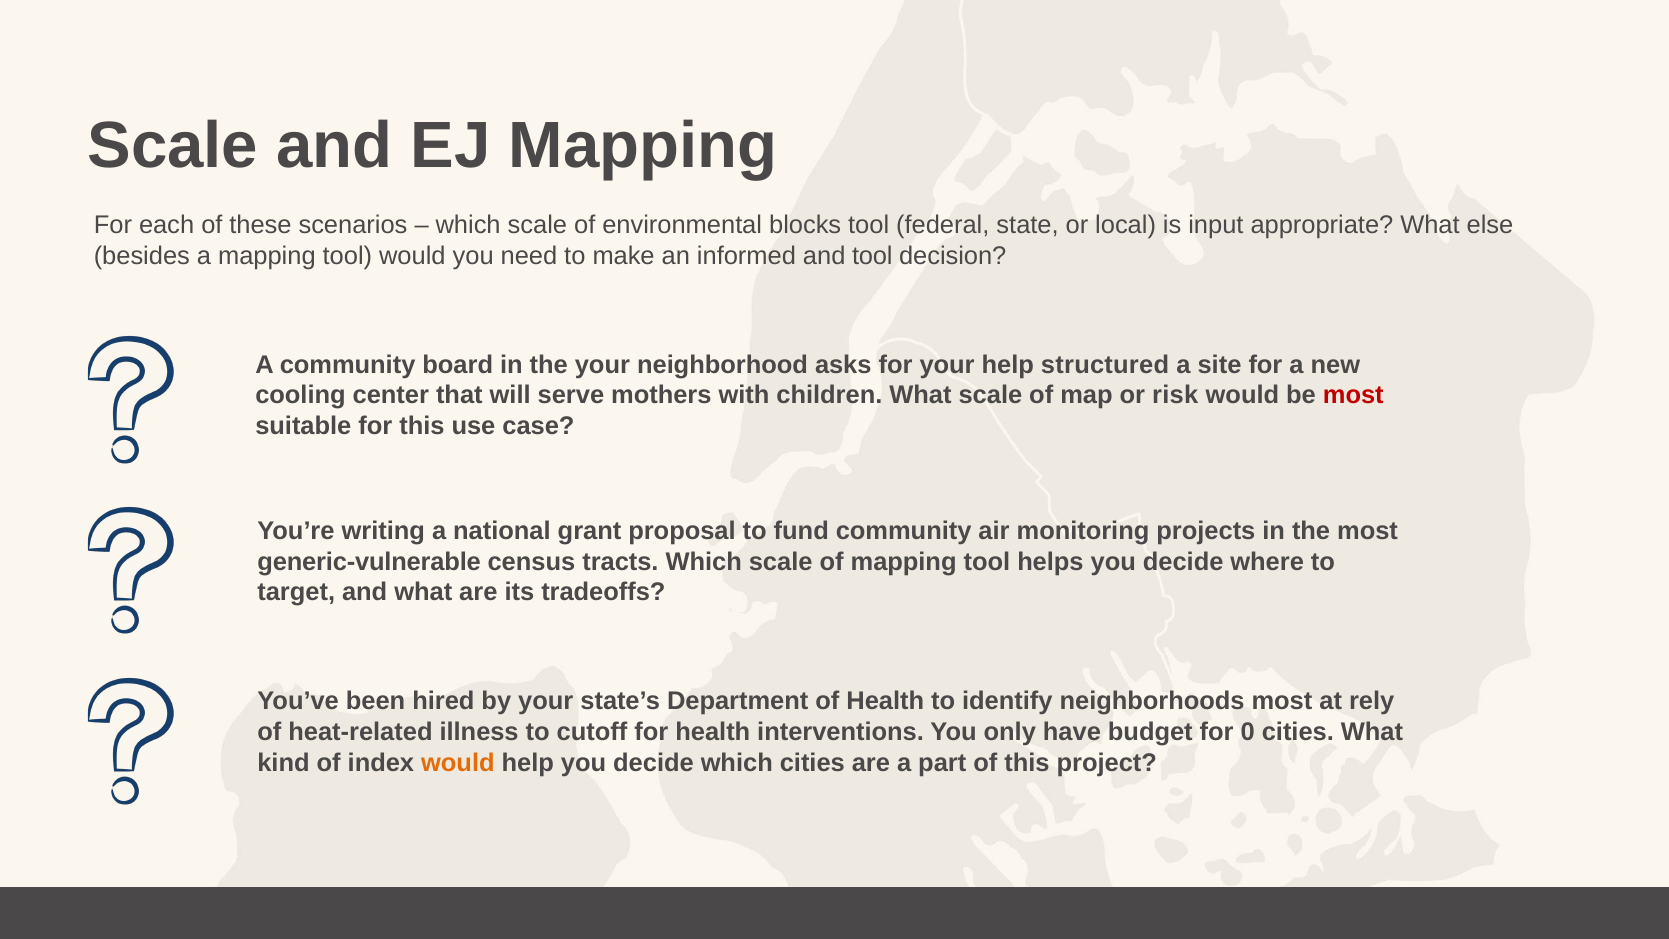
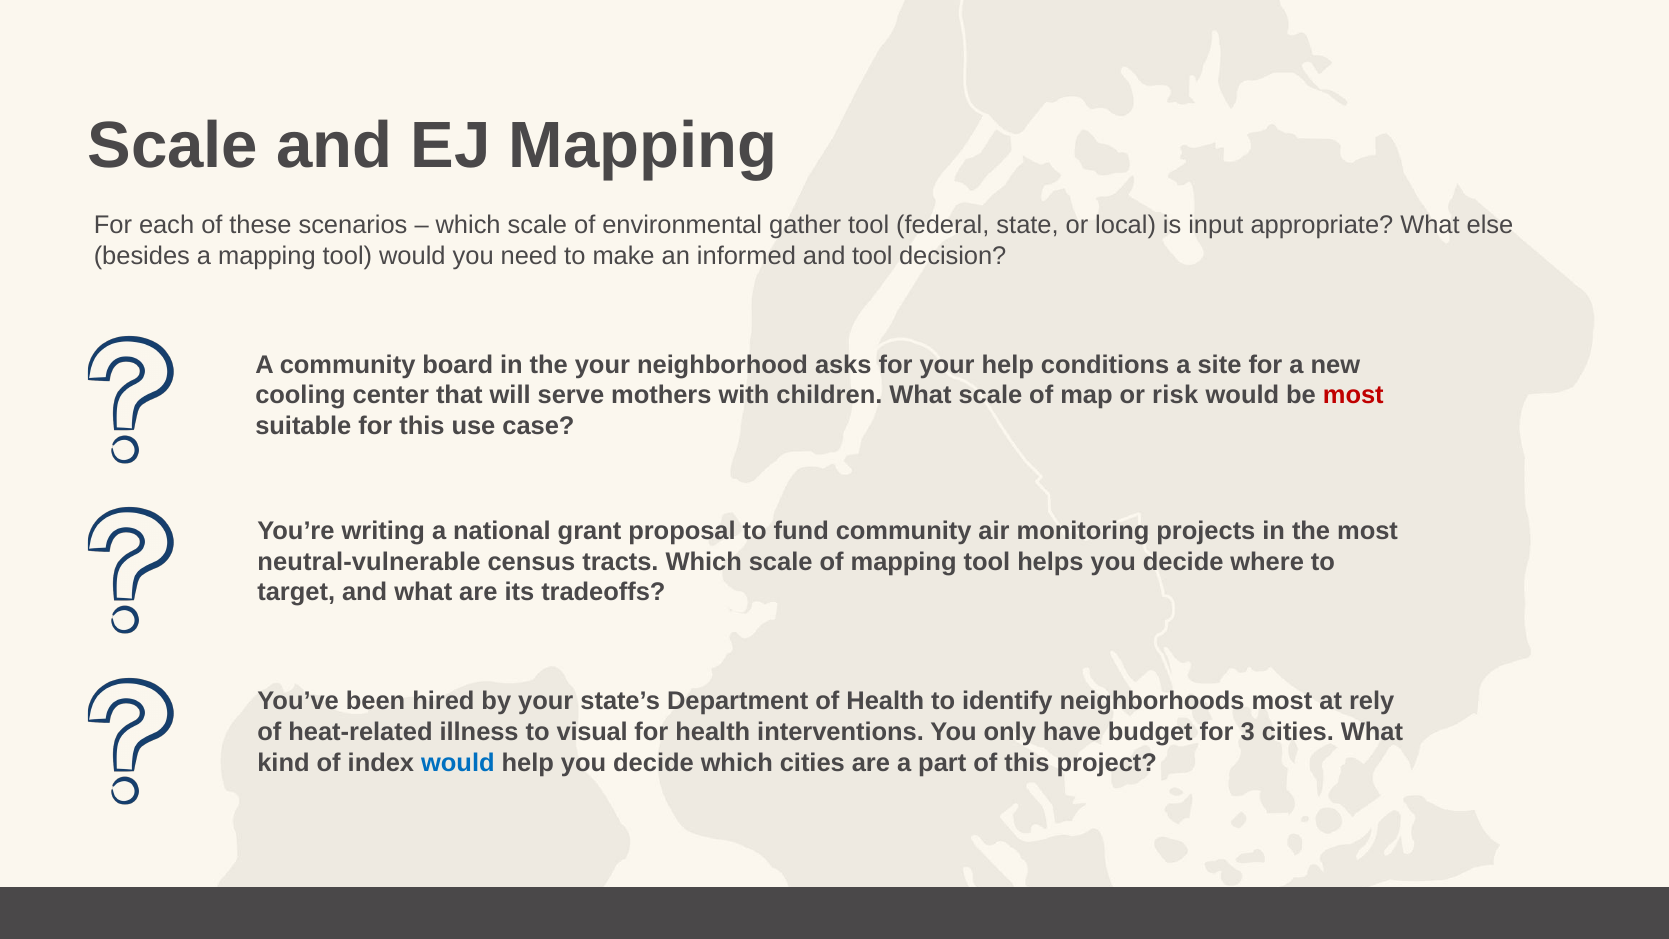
blocks: blocks -> gather
structured: structured -> conditions
generic-vulnerable: generic-vulnerable -> neutral-vulnerable
cutoff: cutoff -> visual
0: 0 -> 3
would at (458, 763) colour: orange -> blue
